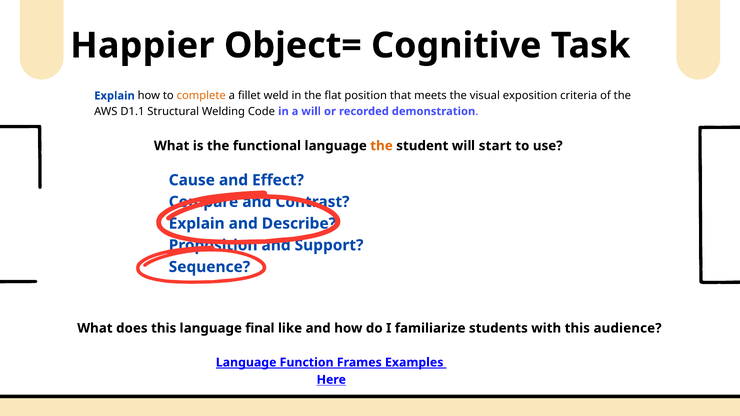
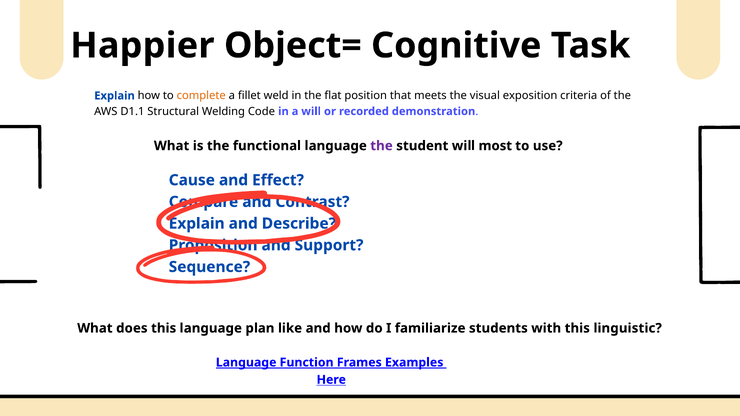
the at (382, 146) colour: orange -> purple
start: start -> most
final: final -> plan
audience: audience -> linguistic
